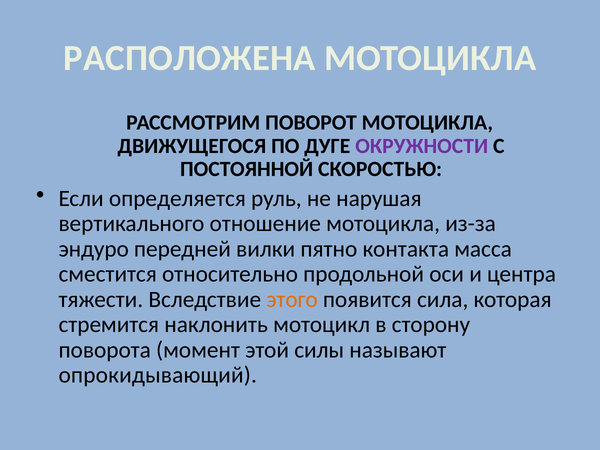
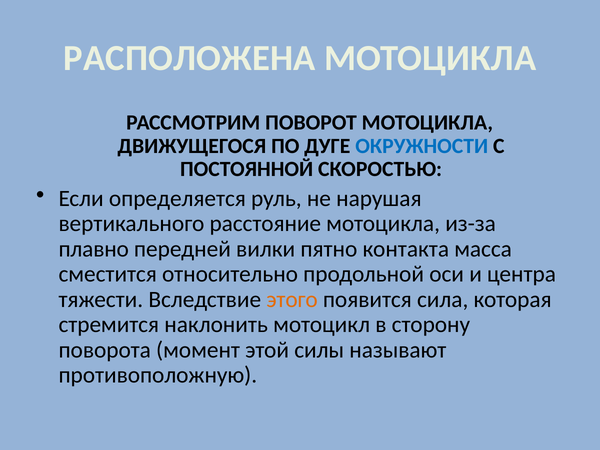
ОКРУЖНОСТИ colour: purple -> blue
отношение: отношение -> расстояние
эндуро: эндуро -> плавно
опрокидывающий: опрокидывающий -> противоположную
